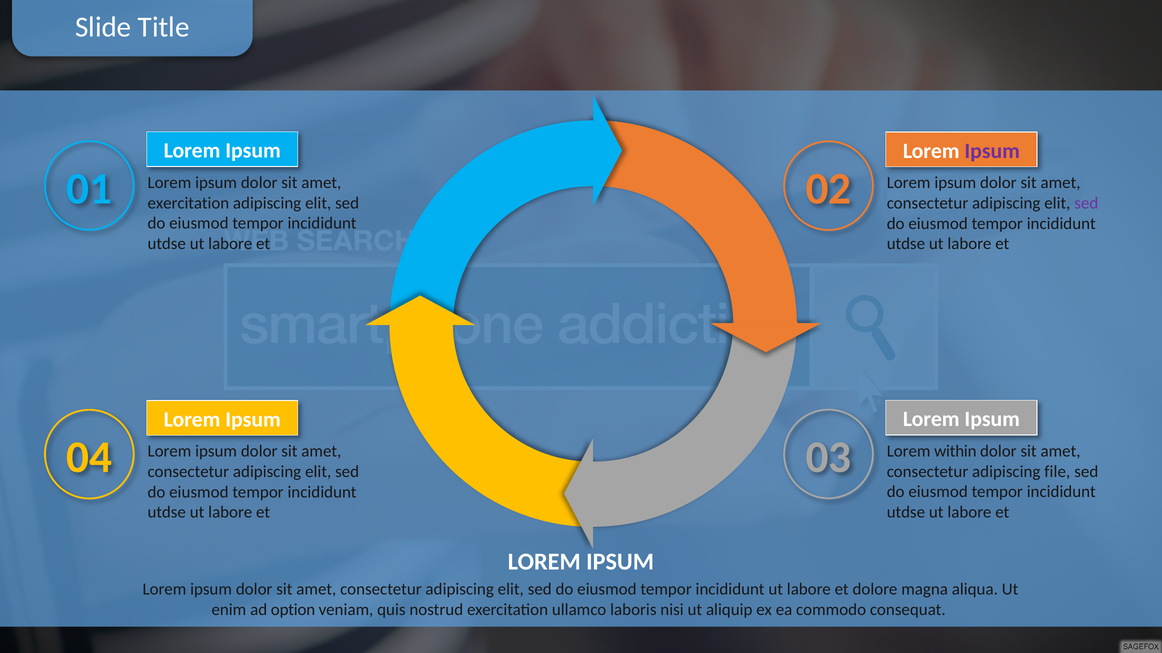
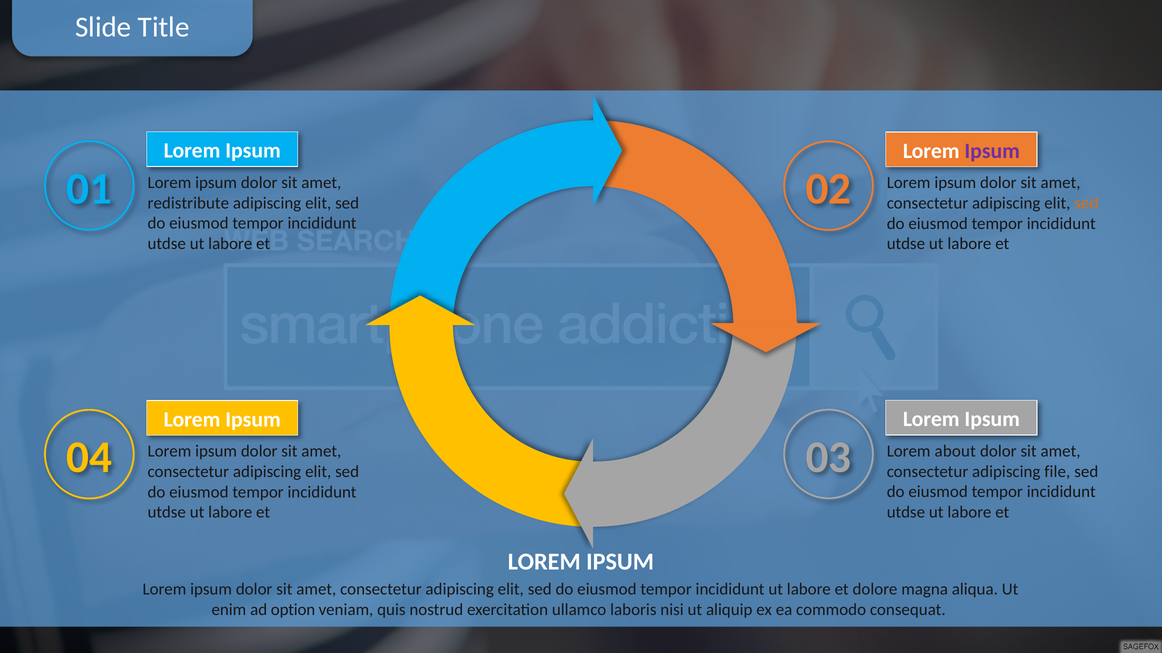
exercitation at (188, 203): exercitation -> redistribute
sed at (1086, 203) colour: purple -> orange
within: within -> about
